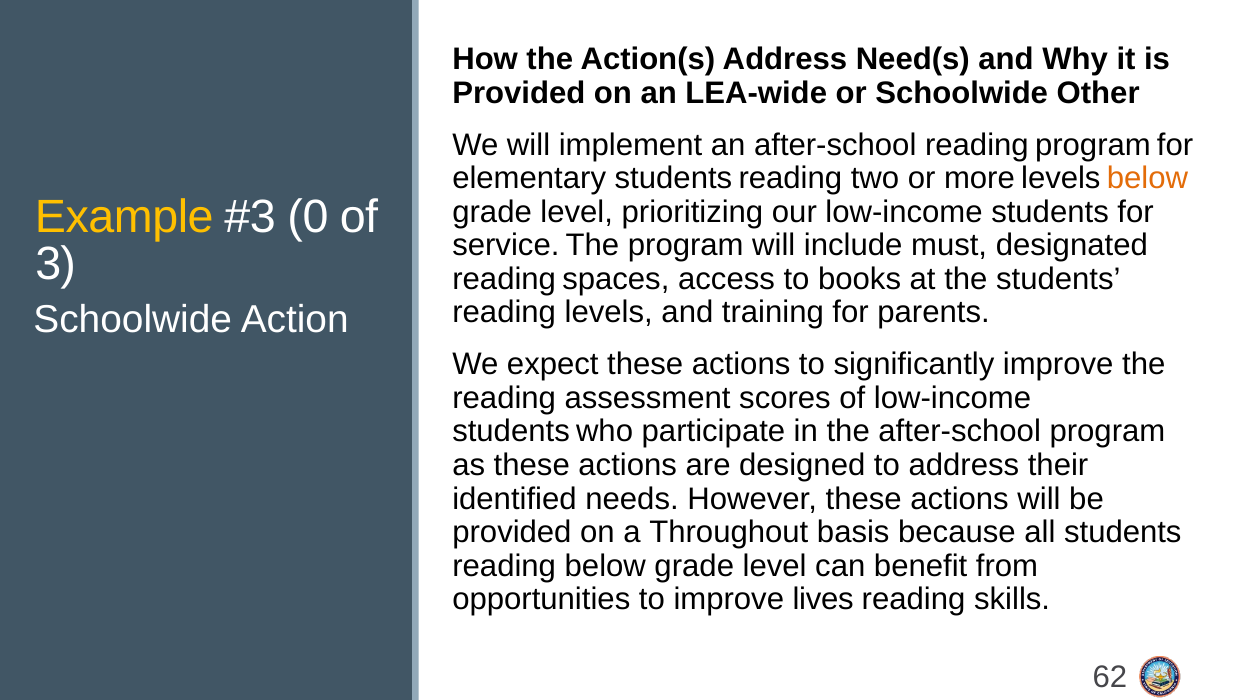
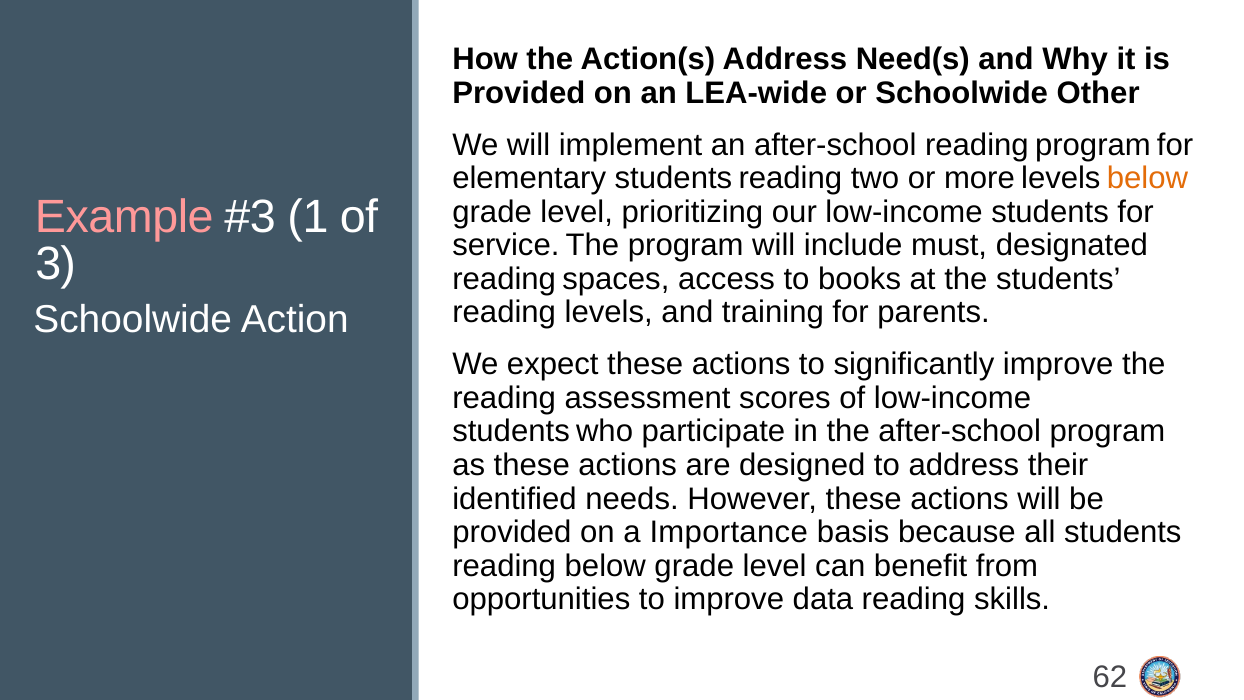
Example colour: yellow -> pink
0: 0 -> 1
Throughout: Throughout -> Importance
lives: lives -> data
